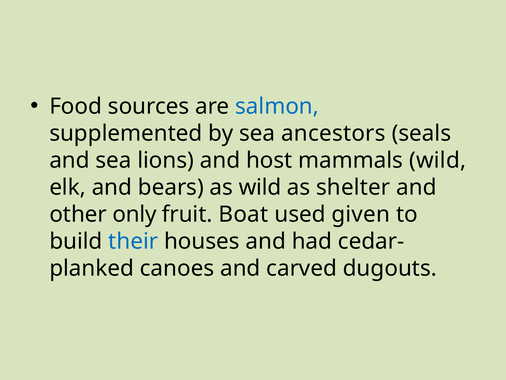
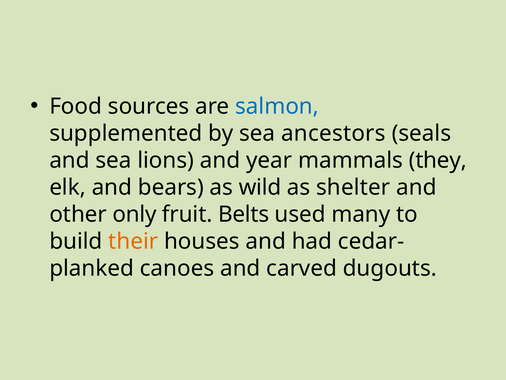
host: host -> year
mammals wild: wild -> they
Boat: Boat -> Belts
given: given -> many
their colour: blue -> orange
